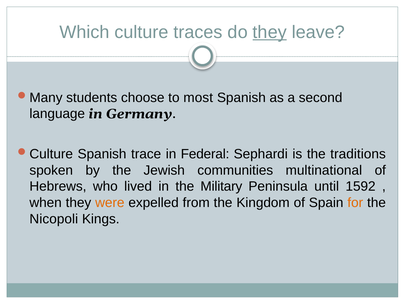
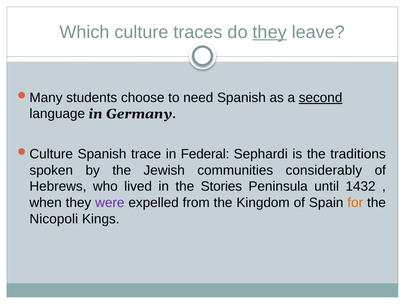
most: most -> need
second underline: none -> present
multinational: multinational -> considerably
Military: Military -> Stories
1592: 1592 -> 1432
were colour: orange -> purple
